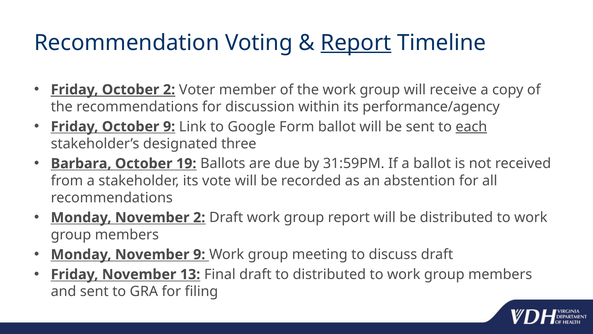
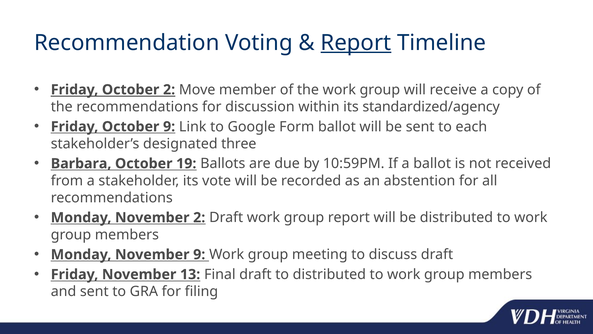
Voter: Voter -> Move
performance/agency: performance/agency -> standardized/agency
each underline: present -> none
31:59PM: 31:59PM -> 10:59PM
